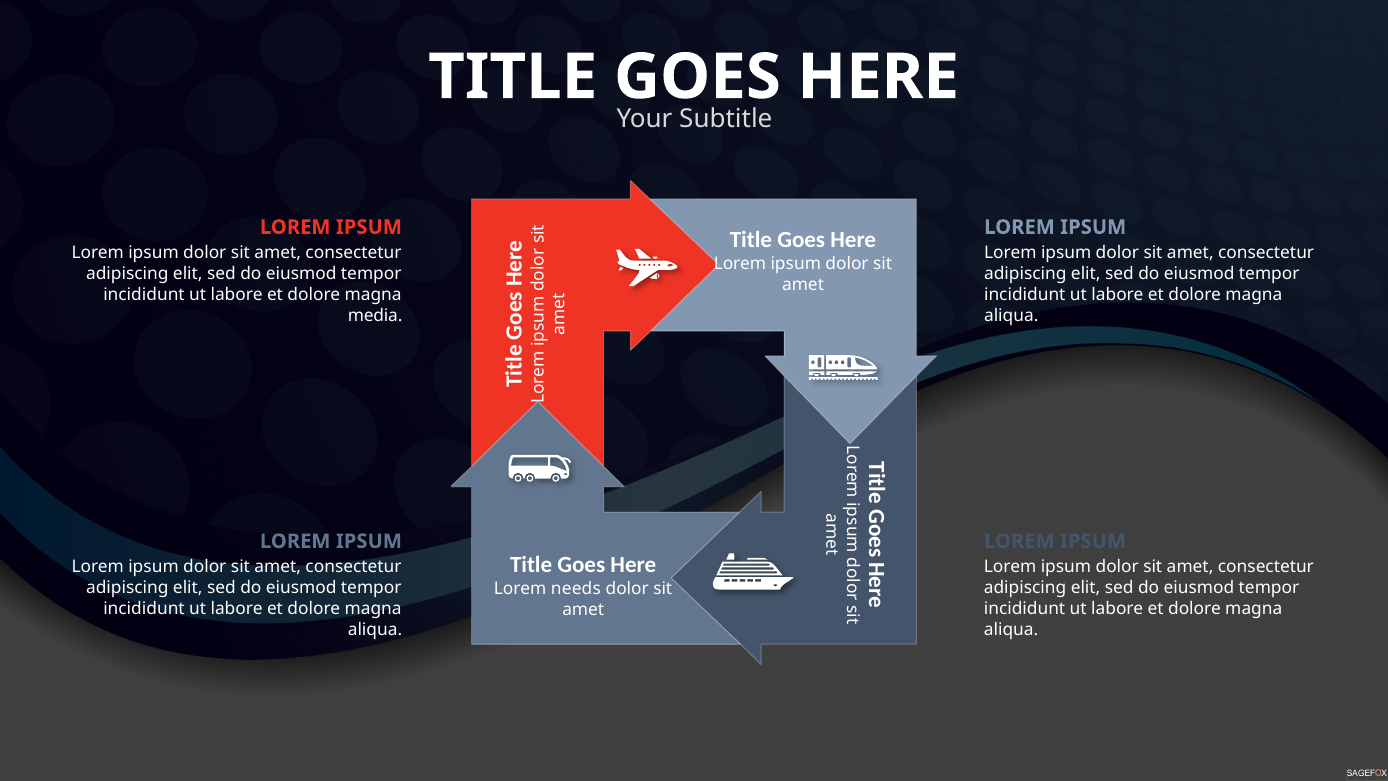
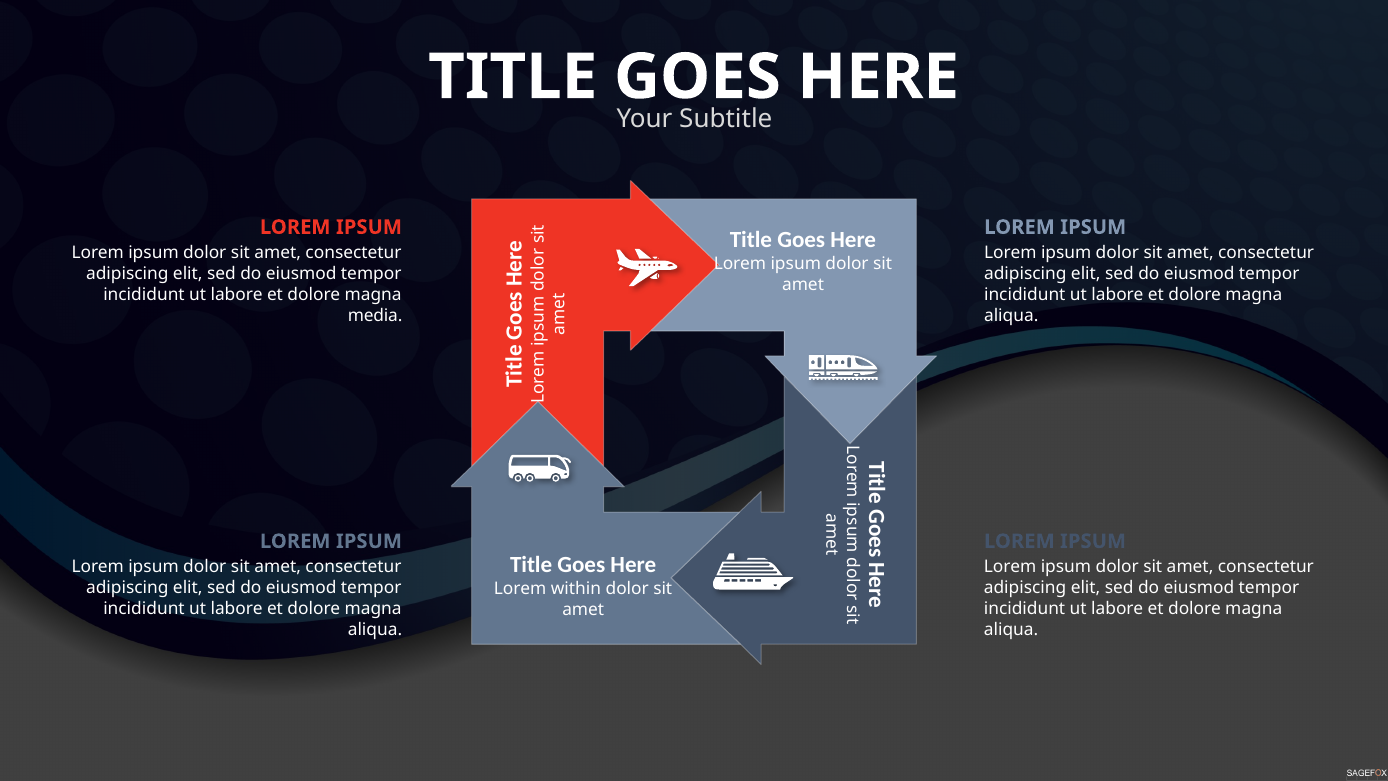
needs: needs -> within
